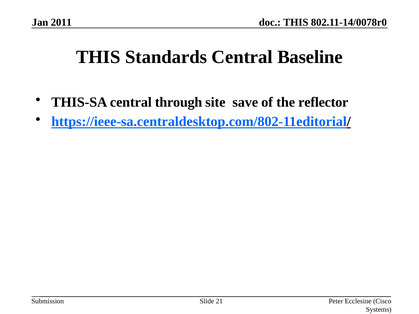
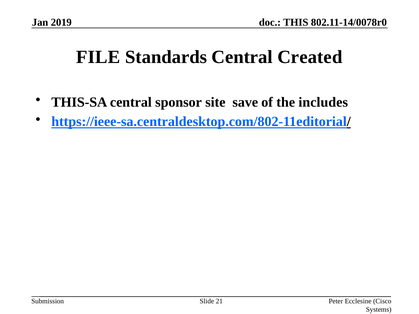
2011: 2011 -> 2019
THIS at (98, 57): THIS -> FILE
Baseline: Baseline -> Created
through: through -> sponsor
reflector: reflector -> includes
